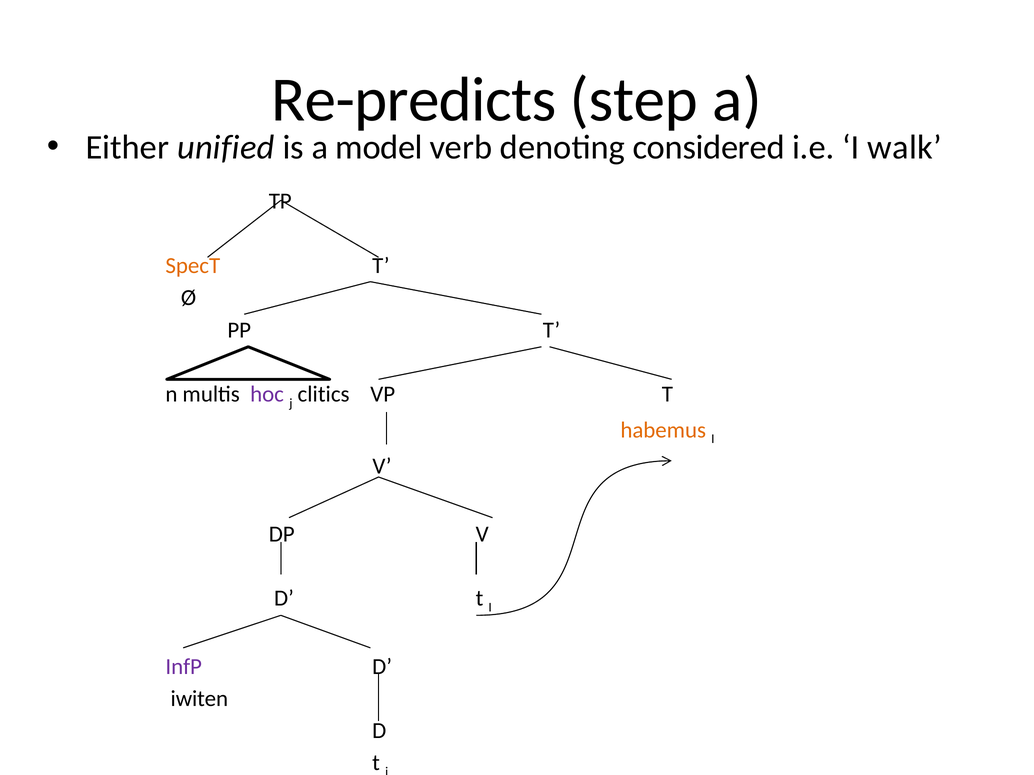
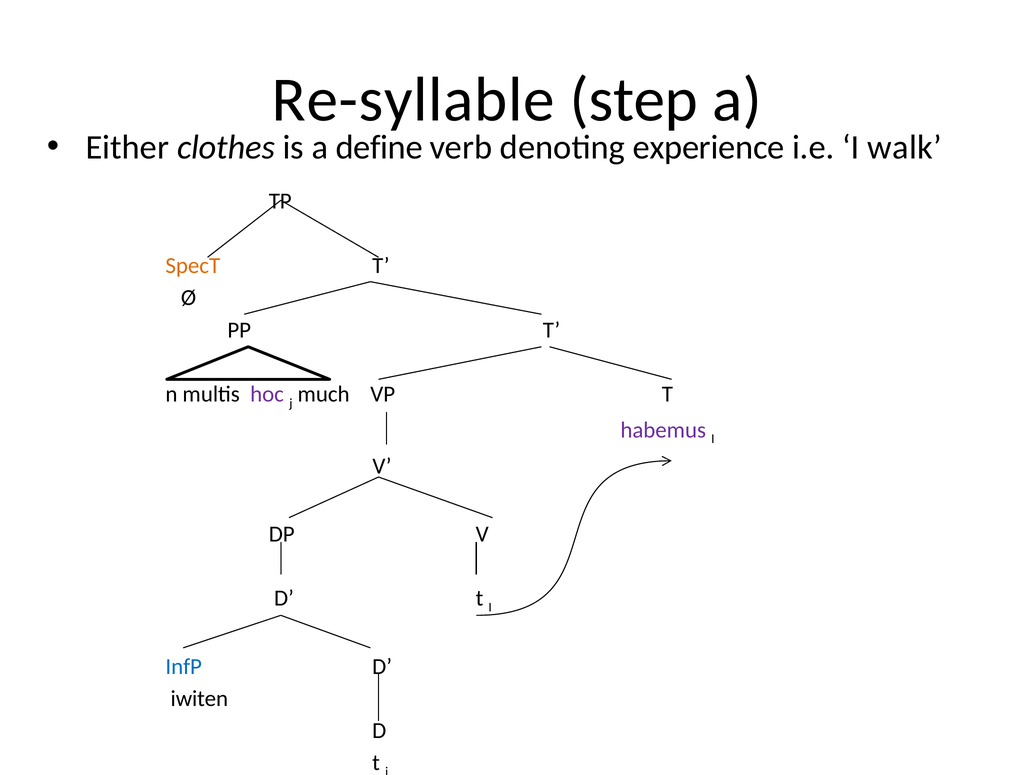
Re-predicts: Re-predicts -> Re-syllable
unified: unified -> clothes
model: model -> define
considered: considered -> experience
clitics: clitics -> much
habemus colour: orange -> purple
InfP colour: purple -> blue
